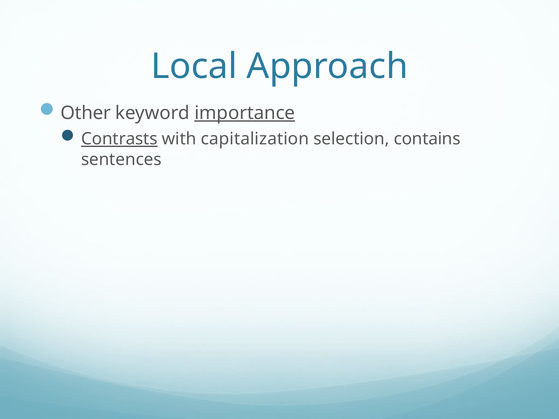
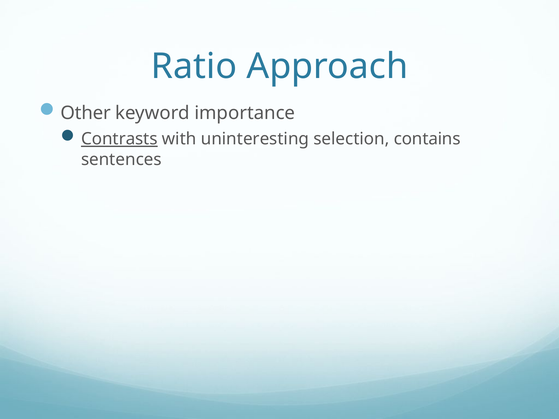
Local: Local -> Ratio
importance underline: present -> none
capitalization: capitalization -> uninteresting
